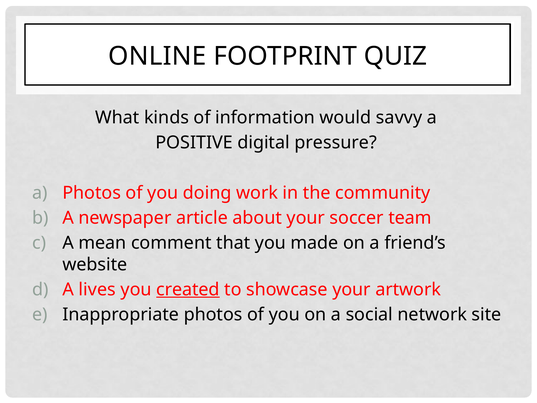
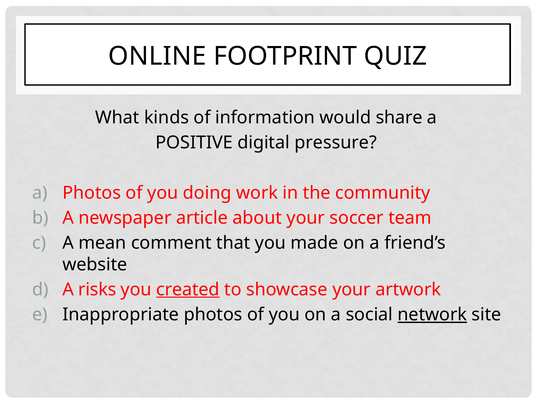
savvy: savvy -> share
lives: lives -> risks
network underline: none -> present
